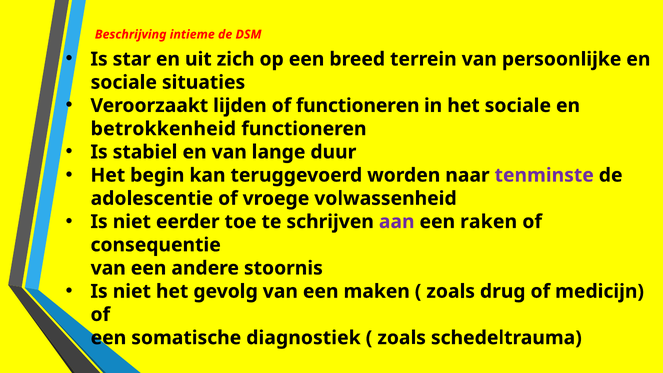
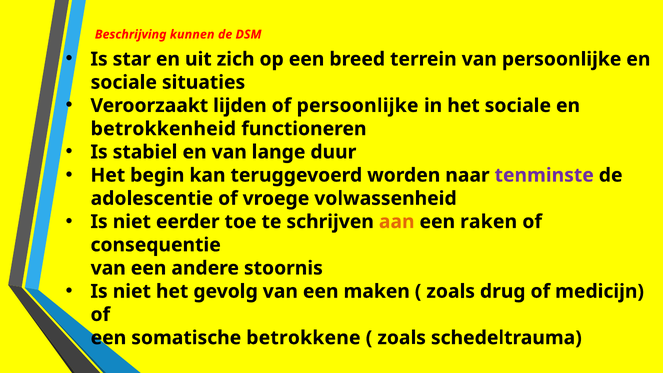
intieme: intieme -> kunnen
of functioneren: functioneren -> persoonlijke
aan colour: purple -> orange
diagnostiek: diagnostiek -> betrokkene
